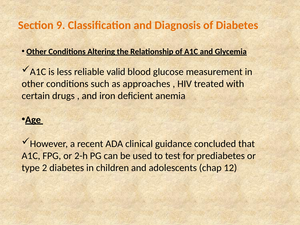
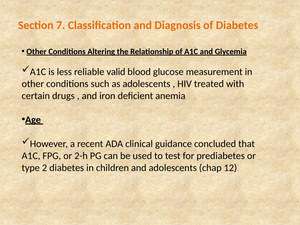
9: 9 -> 7
as approaches: approaches -> adolescents
